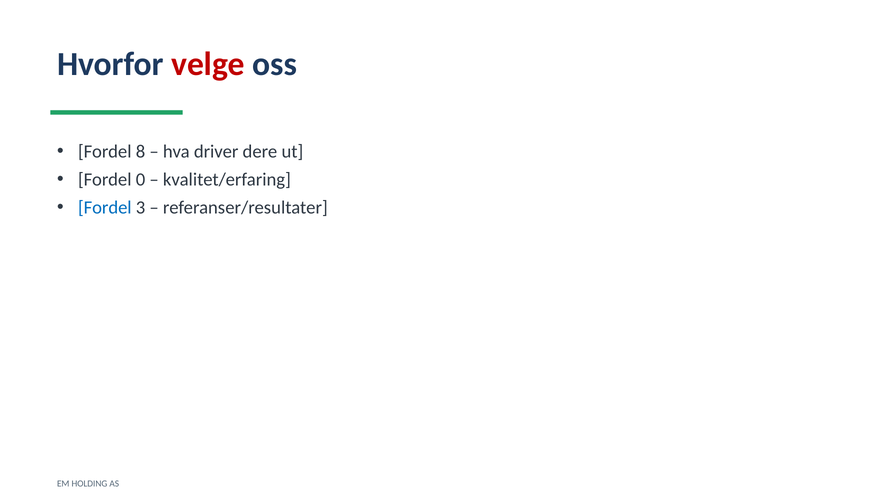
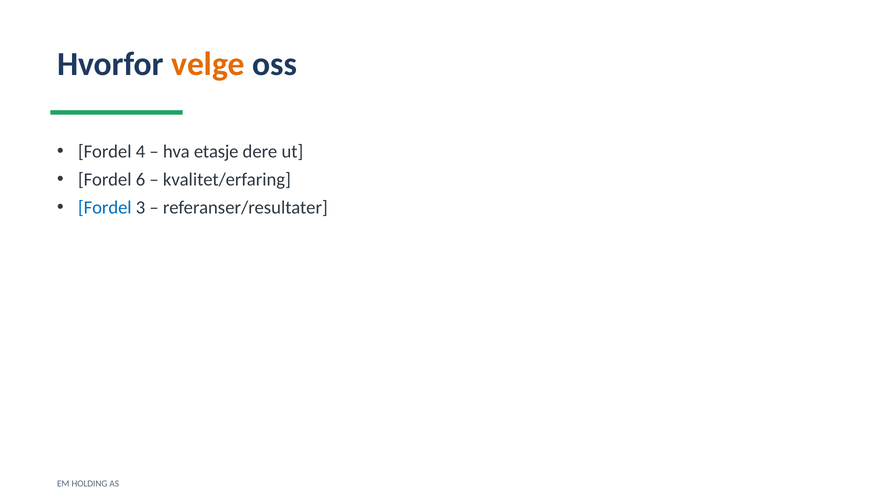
velge colour: red -> orange
8: 8 -> 4
driver: driver -> etasje
0: 0 -> 6
